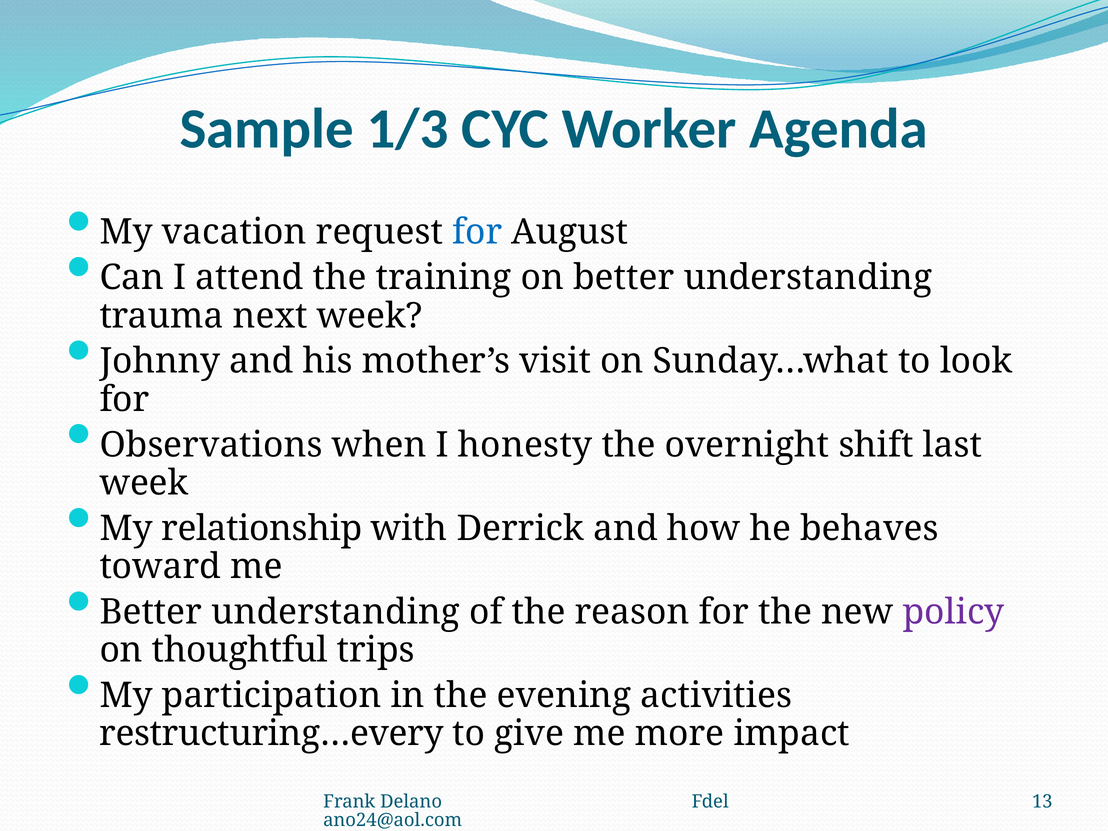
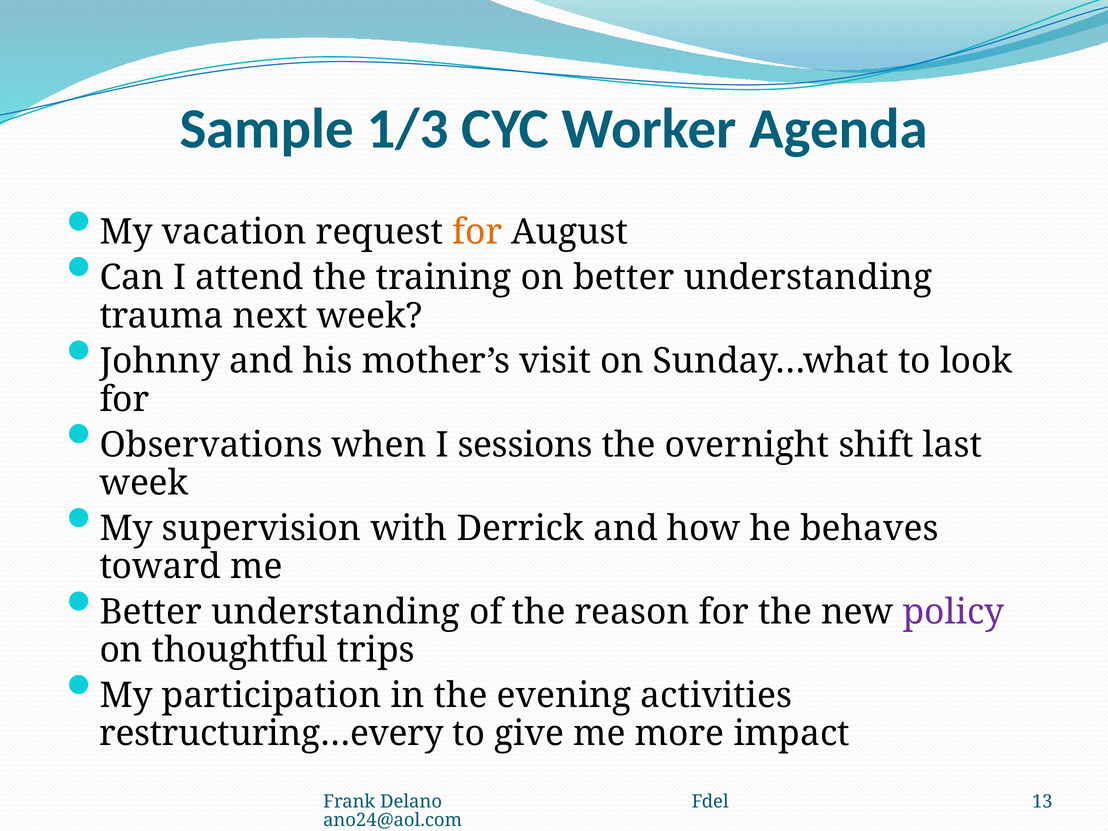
for at (477, 232) colour: blue -> orange
honesty: honesty -> sessions
relationship: relationship -> supervision
